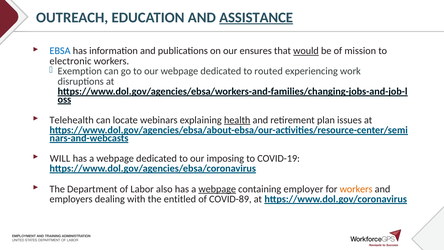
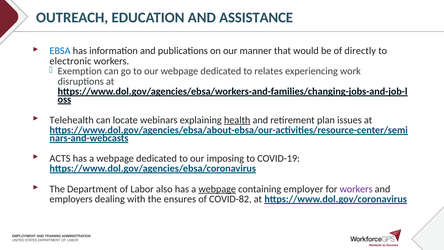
ASSISTANCE underline: present -> none
ensures: ensures -> manner
would underline: present -> none
mission: mission -> directly
routed: routed -> relates
WILL: WILL -> ACTS
workers at (356, 189) colour: orange -> purple
entitled: entitled -> ensures
COVID-89: COVID-89 -> COVID-82
